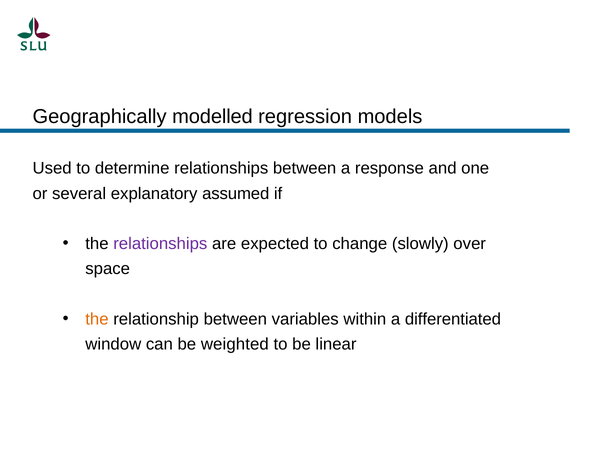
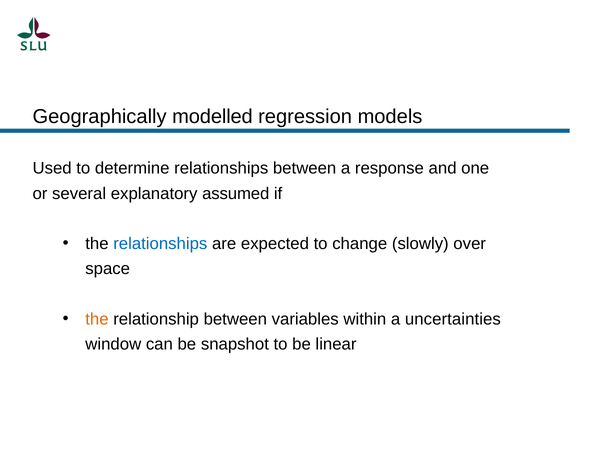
relationships at (160, 244) colour: purple -> blue
differentiated: differentiated -> uncertainties
weighted: weighted -> snapshot
